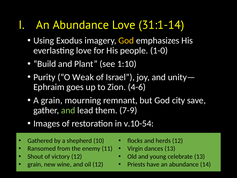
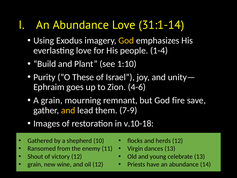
1-0: 1-0 -> 1-4
Weak: Weak -> These
city: city -> fire
and at (68, 110) colour: light green -> yellow
v.10-54: v.10-54 -> v.10-18
